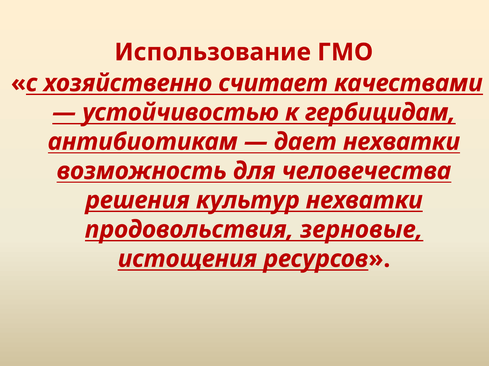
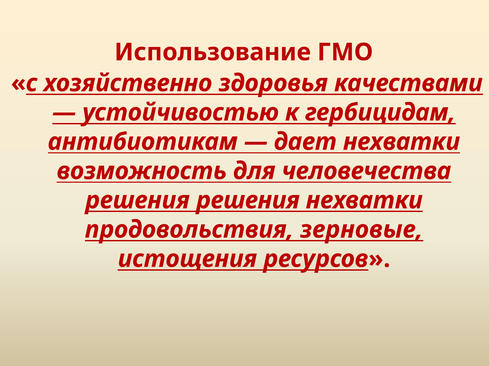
считает: считает -> здоровья
решения культур: культур -> решения
